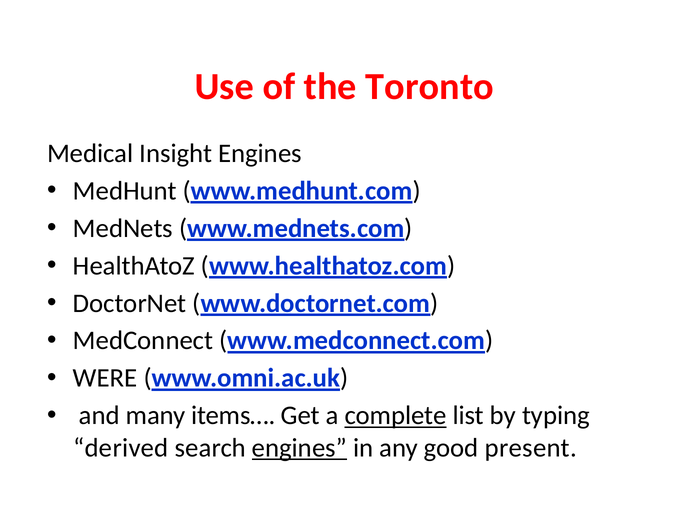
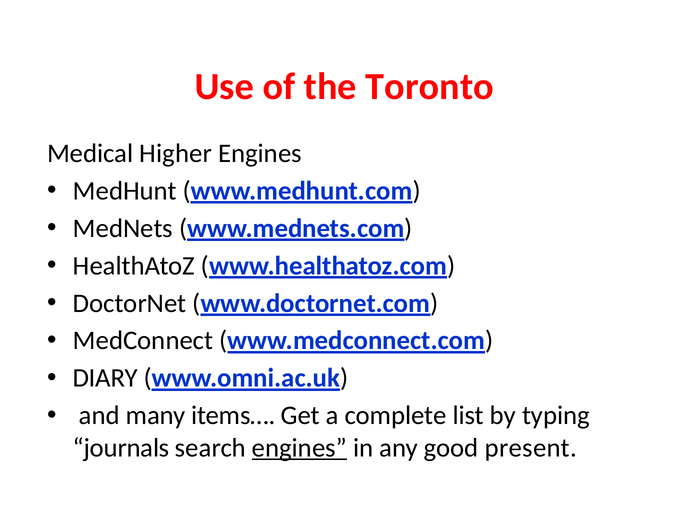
Insight: Insight -> Higher
WERE: WERE -> DIARY
complete underline: present -> none
derived: derived -> journals
